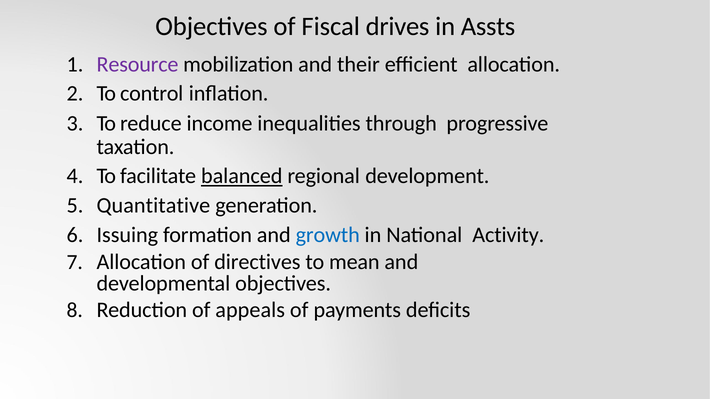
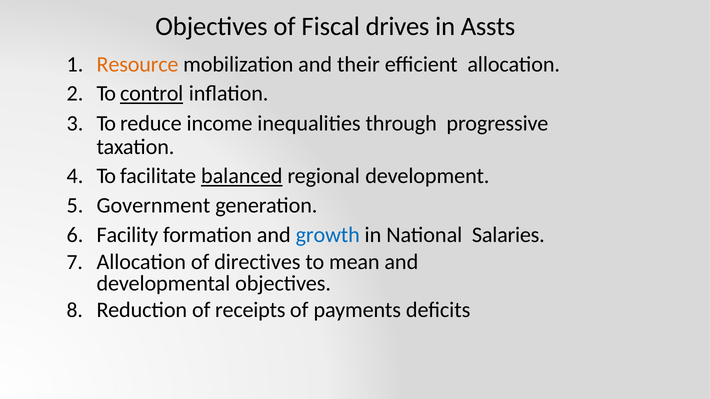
Resource colour: purple -> orange
control underline: none -> present
Quantitative: Quantitative -> Government
Issuing: Issuing -> Facility
Activity: Activity -> Salaries
appeals: appeals -> receipts
